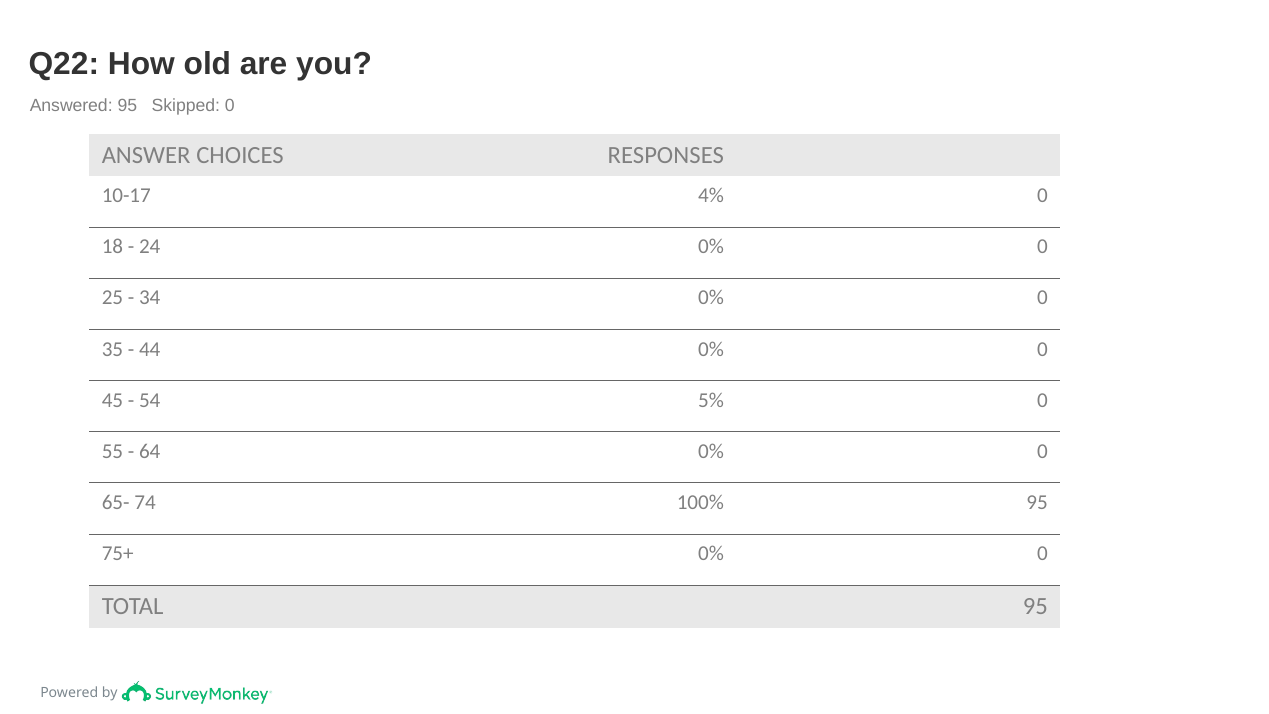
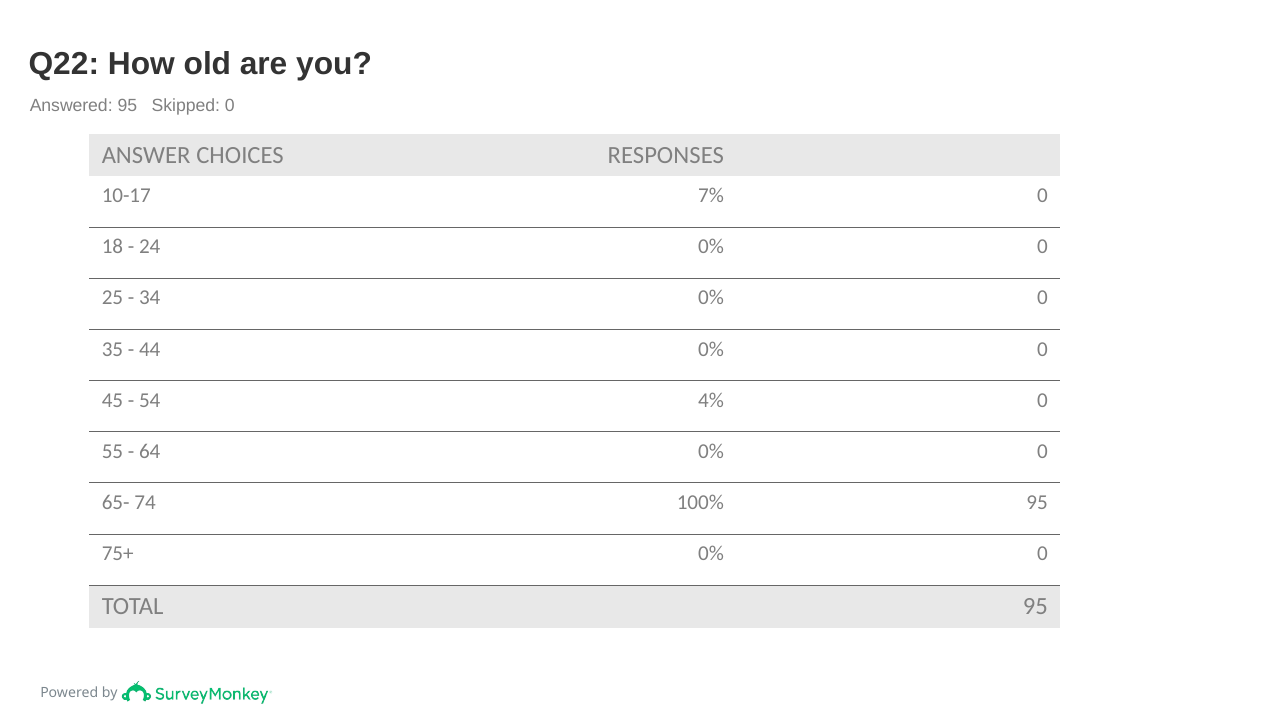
4%: 4% -> 7%
5%: 5% -> 4%
